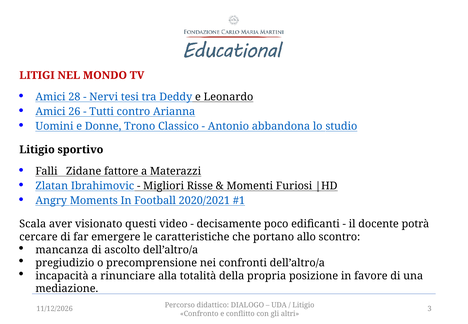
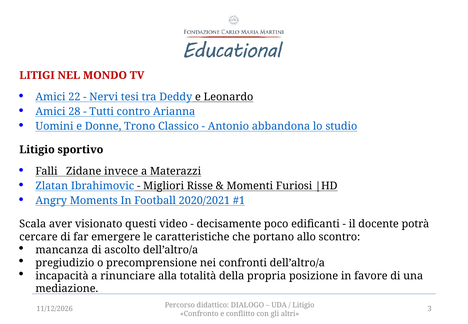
28: 28 -> 22
26: 26 -> 28
fattore: fattore -> invece
